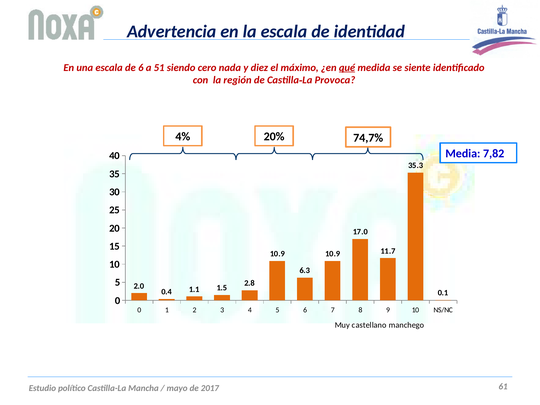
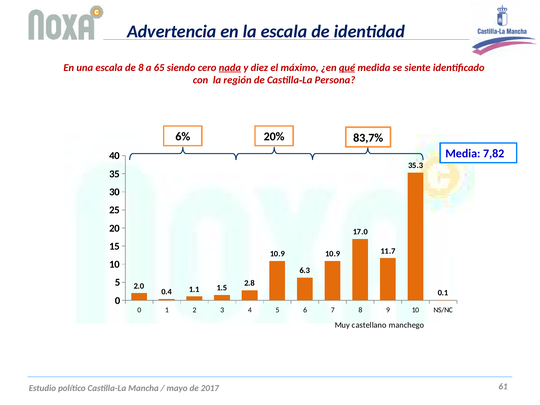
de 6: 6 -> 8
51: 51 -> 65
nada underline: none -> present
Provoca: Provoca -> Persona
4%: 4% -> 6%
74,7%: 74,7% -> 83,7%
